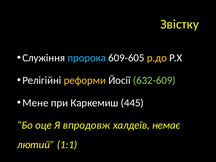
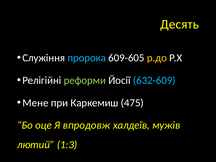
Звістку: Звістку -> Десять
реформи colour: yellow -> light green
632-609 colour: light green -> light blue
445: 445 -> 475
немає: немає -> мужів
1:1: 1:1 -> 1:3
